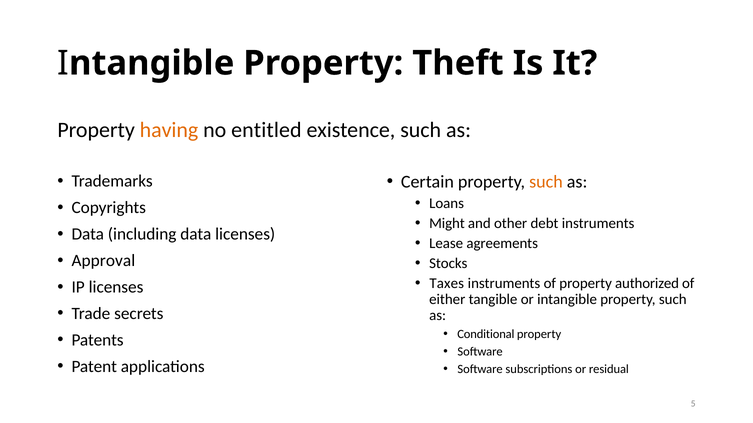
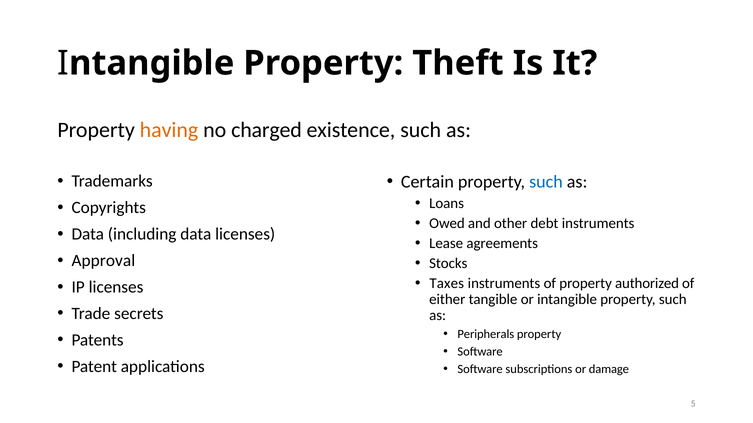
entitled: entitled -> charged
such at (546, 182) colour: orange -> blue
Might: Might -> Owed
Conditional: Conditional -> Peripherals
residual: residual -> damage
